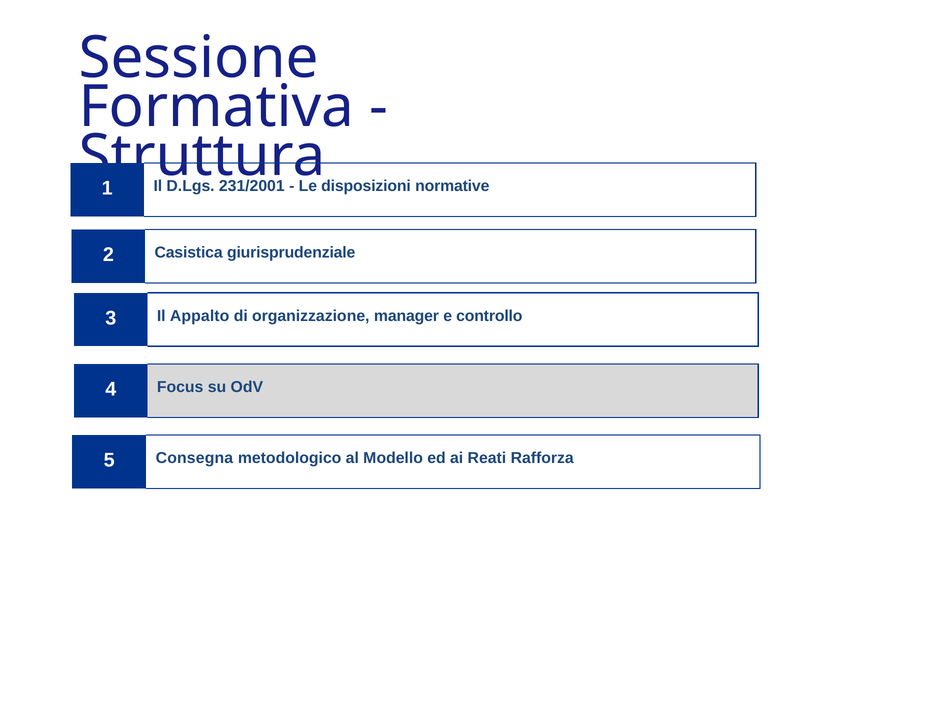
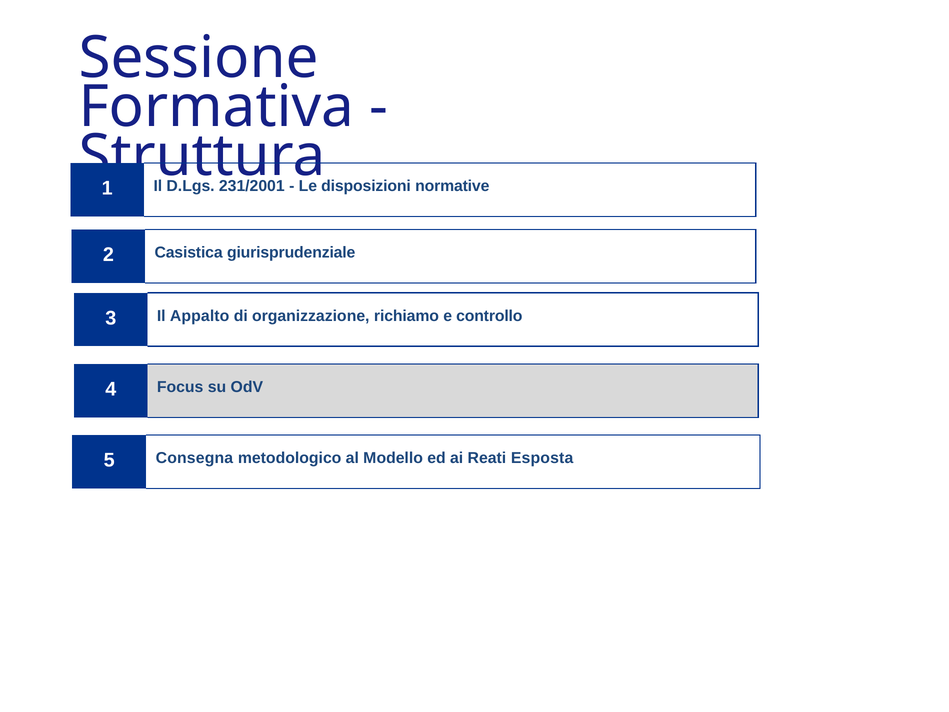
manager: manager -> richiamo
Rafforza: Rafforza -> Esposta
